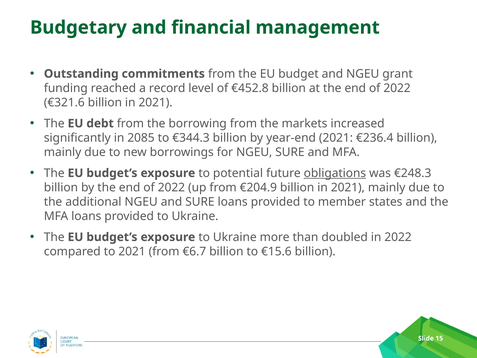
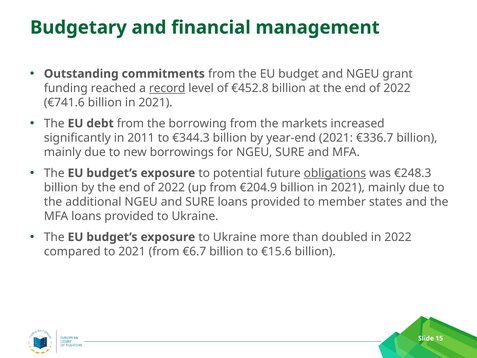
record underline: none -> present
€321.6: €321.6 -> €741.6
2085: 2085 -> 2011
€236.4: €236.4 -> €336.7
